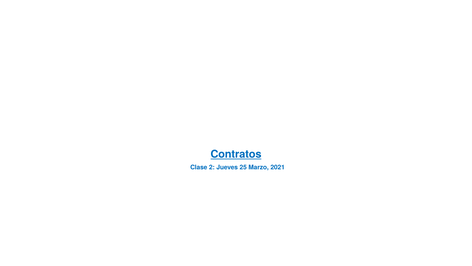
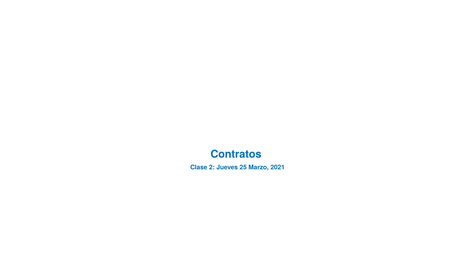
Contratos underline: present -> none
